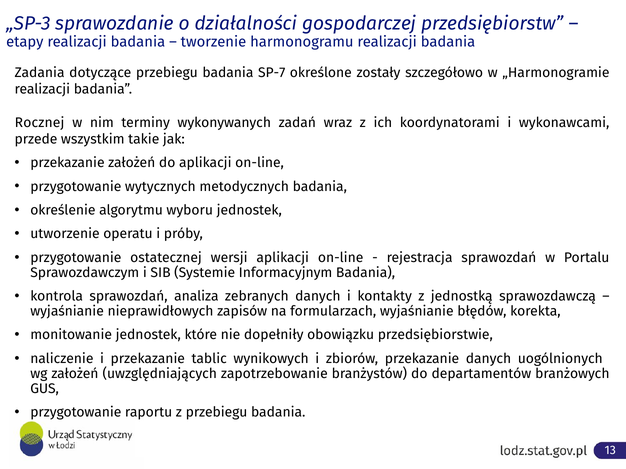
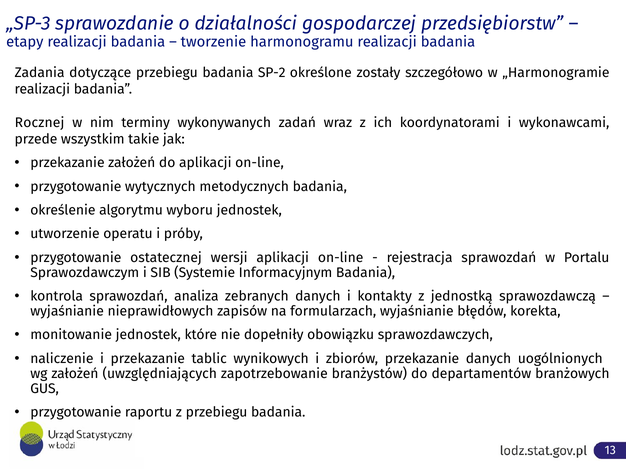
SP-7: SP-7 -> SP-2
przedsiębiorstwie: przedsiębiorstwie -> sprawozdawczych
